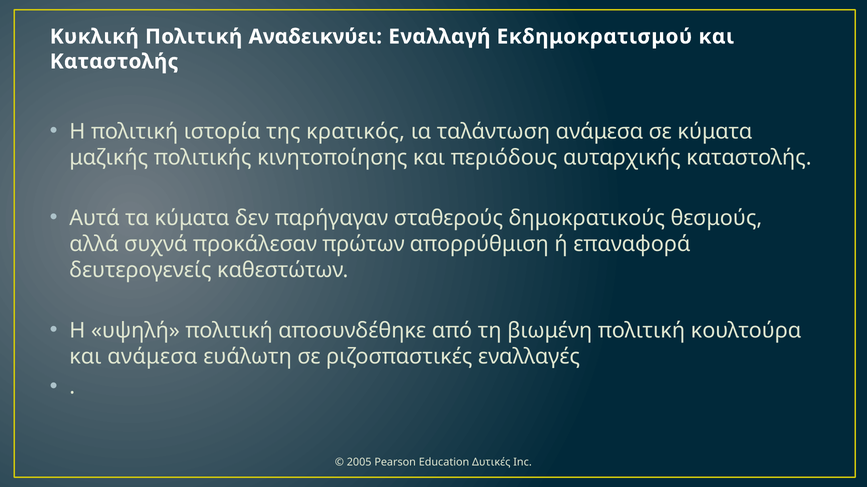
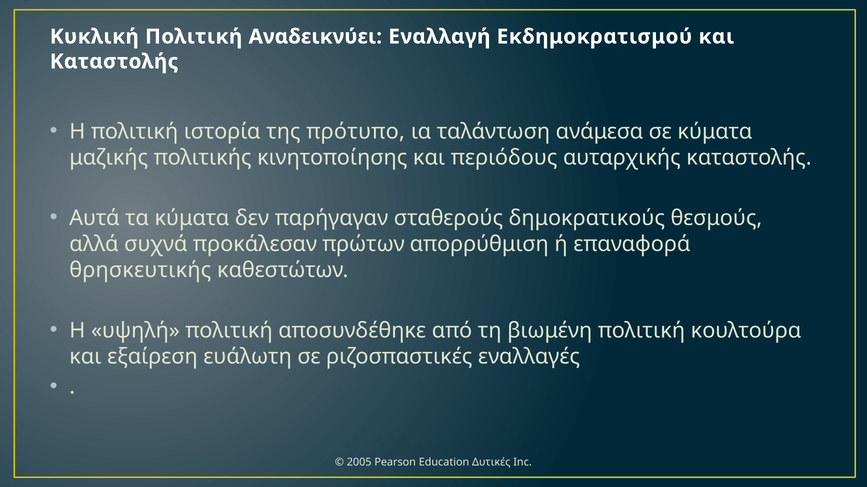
κρατικός: κρατικός -> πρότυπο
δευτερογενείς: δευτερογενείς -> θρησκευτικής
και ανάμεσα: ανάμεσα -> εξαίρεση
